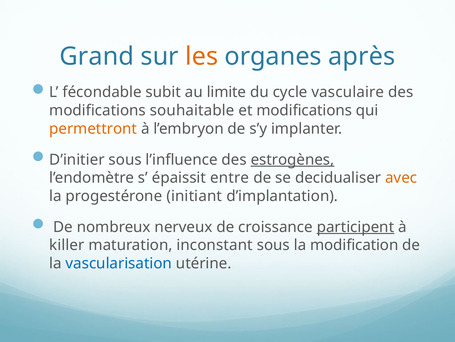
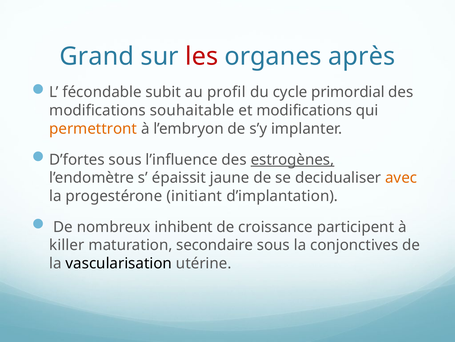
les colour: orange -> red
limite: limite -> profil
vasculaire: vasculaire -> primordial
D’initier: D’initier -> D’fortes
entre: entre -> jaune
nerveux: nerveux -> inhibent
participent underline: present -> none
inconstant: inconstant -> secondaire
modification: modification -> conjonctives
vascularisation colour: blue -> black
